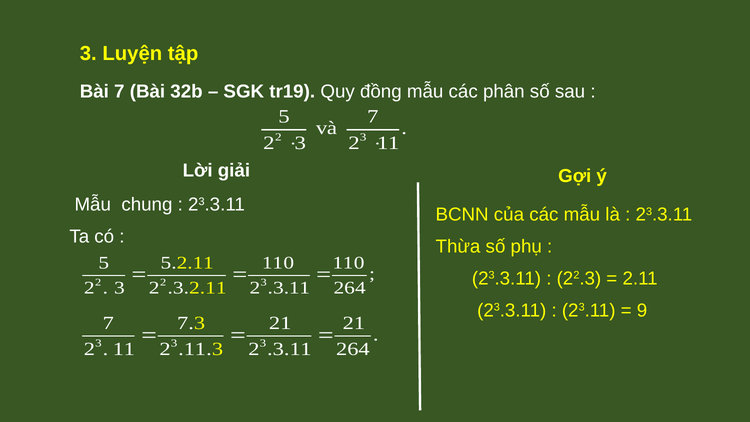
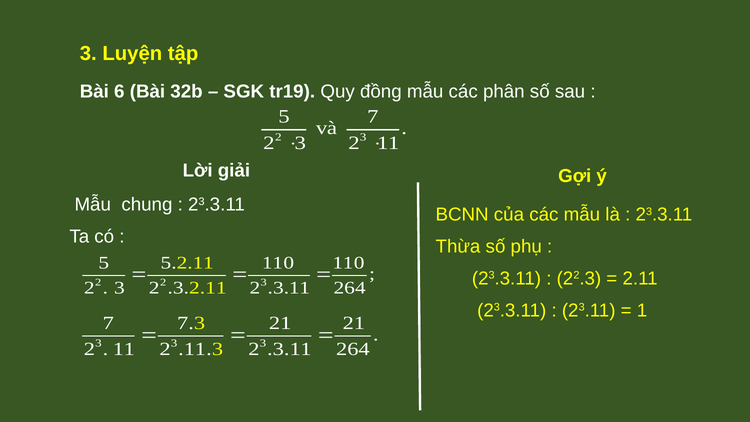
Bài 7: 7 -> 6
9 at (642, 310): 9 -> 1
